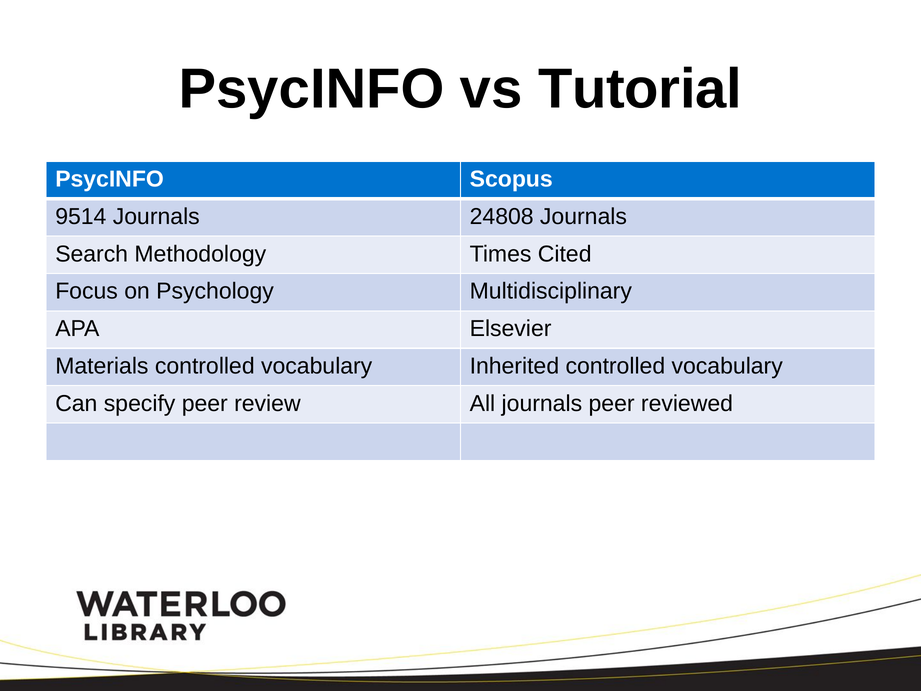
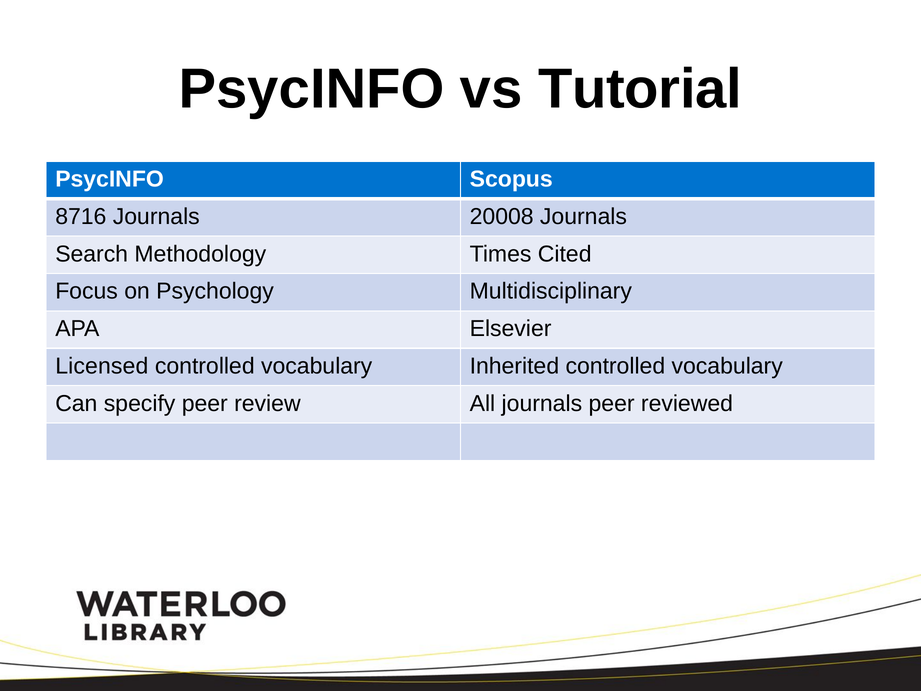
9514: 9514 -> 8716
24808: 24808 -> 20008
Materials: Materials -> Licensed
